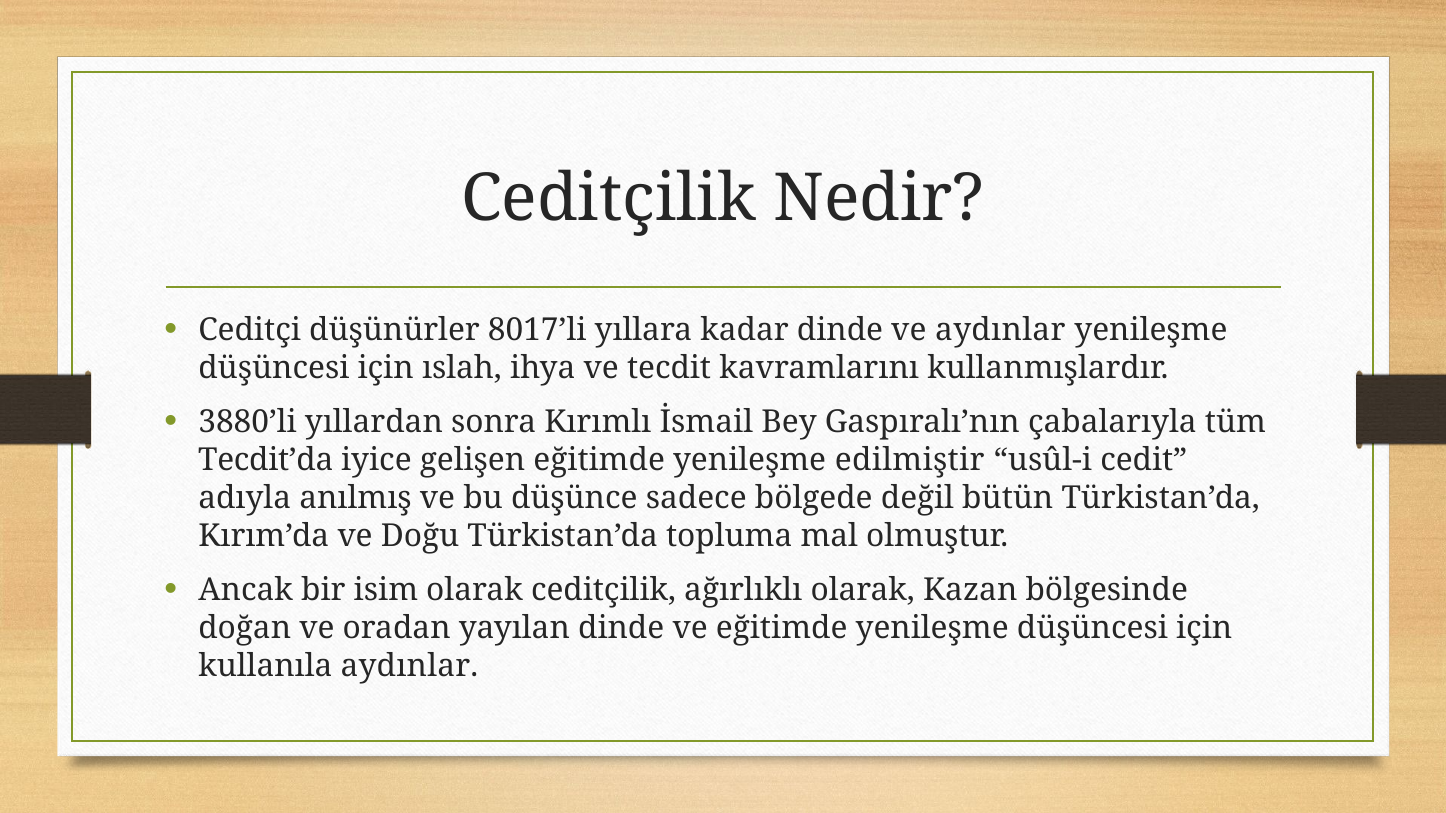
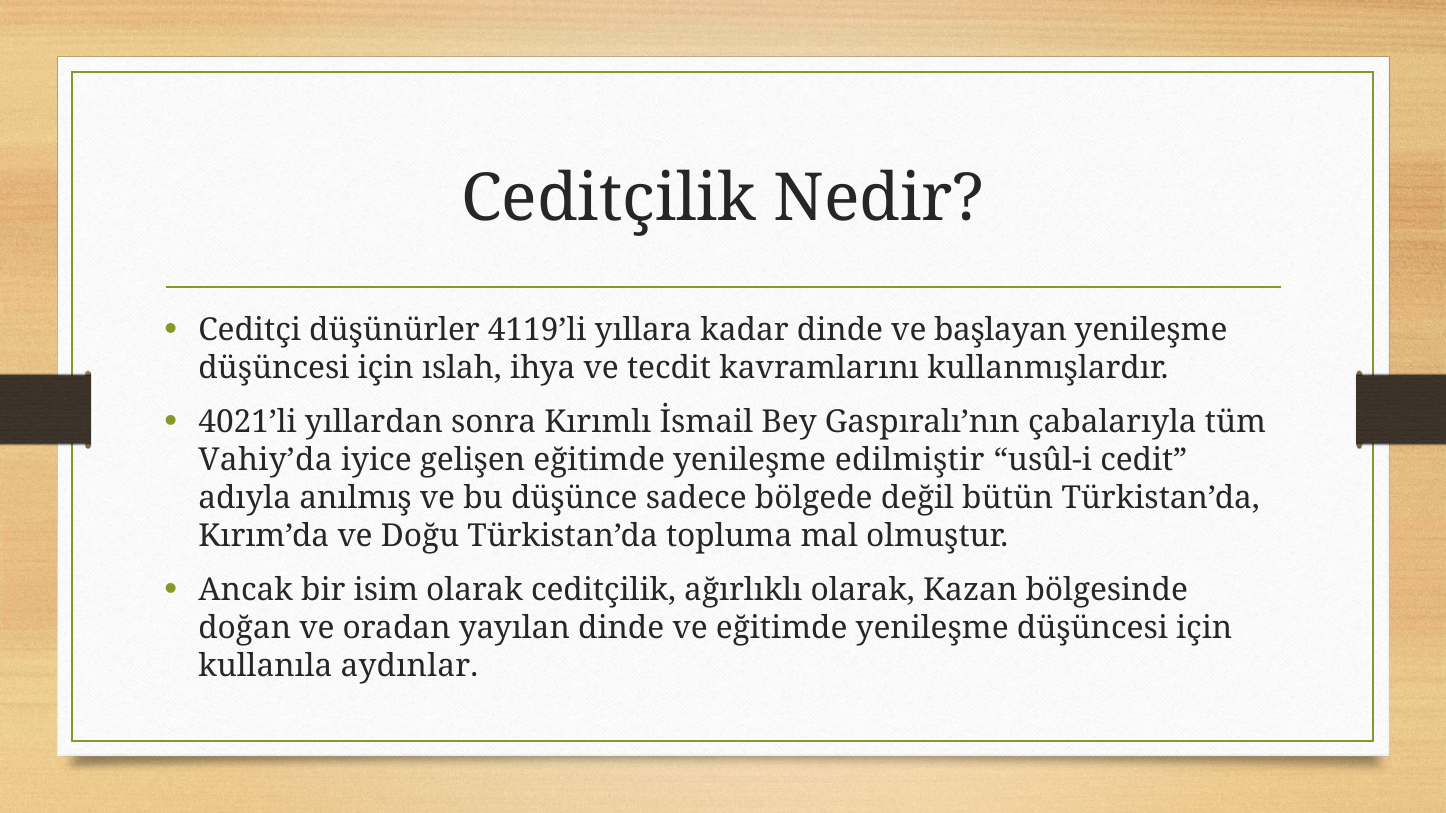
8017’li: 8017’li -> 4119’li
ve aydınlar: aydınlar -> başlayan
3880’li: 3880’li -> 4021’li
Tecdit’da: Tecdit’da -> Vahiy’da
